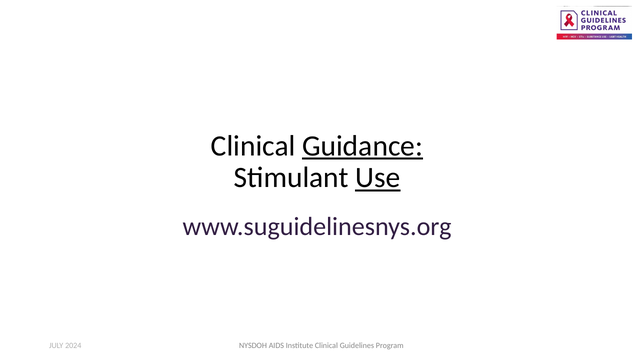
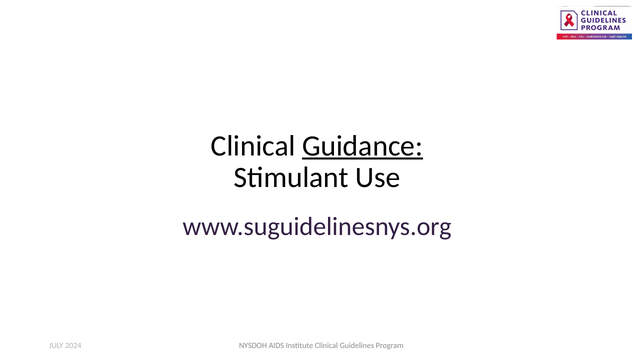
Use underline: present -> none
